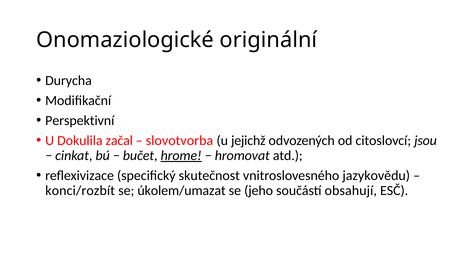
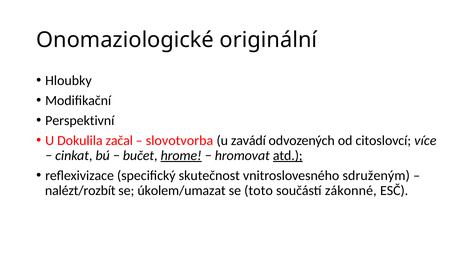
Durycha: Durycha -> Hloubky
jejichž: jejichž -> zavádí
jsou: jsou -> více
atd underline: none -> present
jazykovědu: jazykovědu -> sdruženým
konci/rozbít: konci/rozbít -> nalézt/rozbít
jeho: jeho -> toto
obsahují: obsahují -> zákonné
